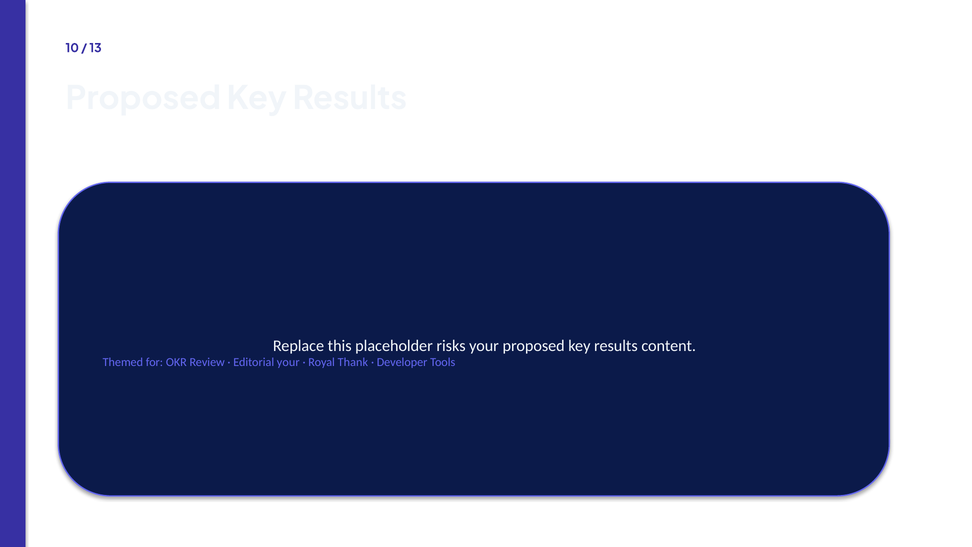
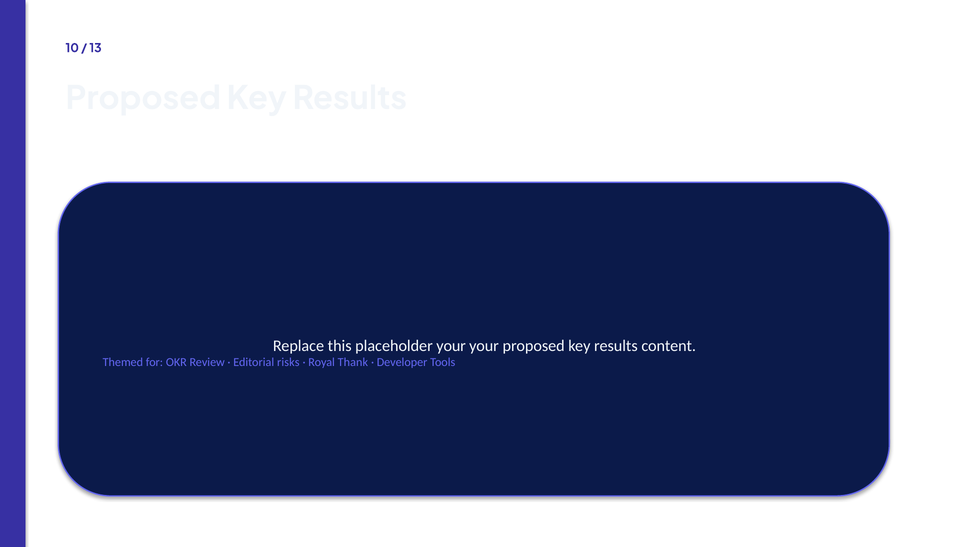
placeholder risks: risks -> your
Editorial your: your -> risks
